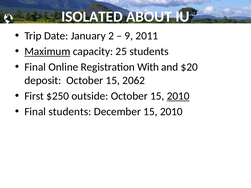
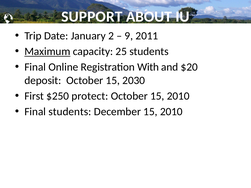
ISOLATED: ISOLATED -> SUPPORT
2062: 2062 -> 2030
outside: outside -> protect
2010 at (178, 96) underline: present -> none
